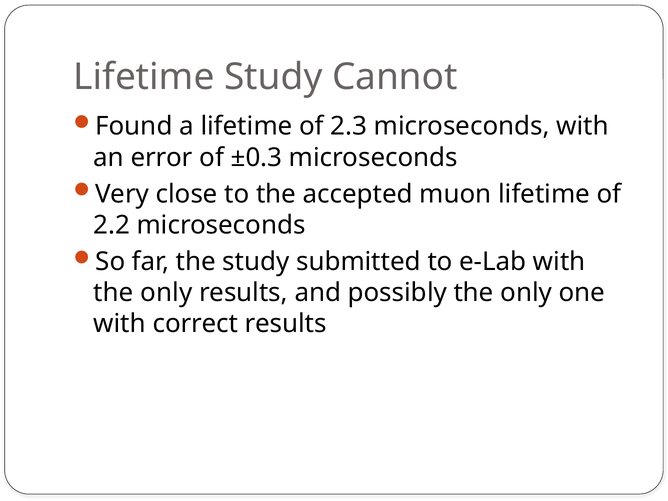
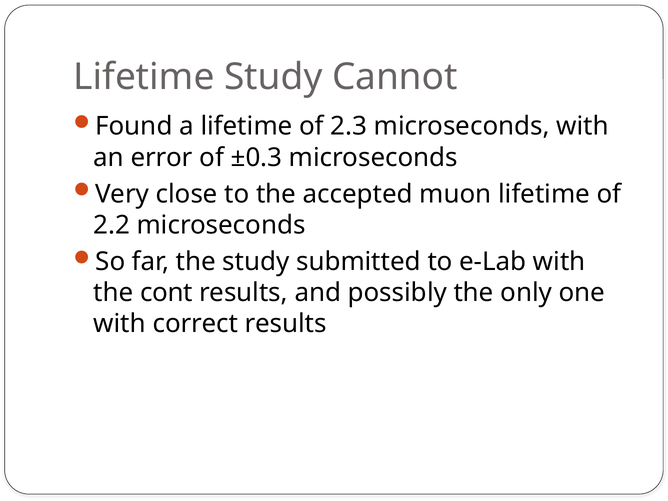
only at (166, 293): only -> cont
